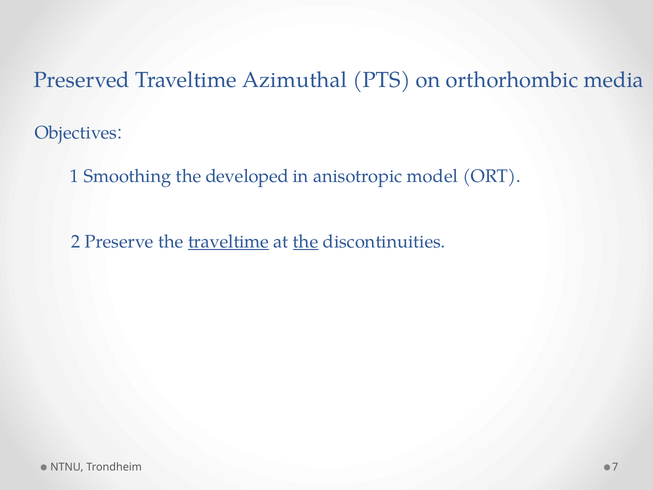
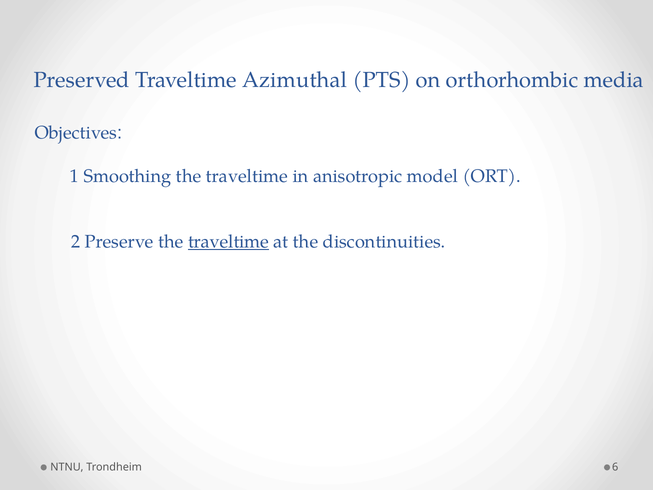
Smoothing the developed: developed -> traveltime
the at (306, 242) underline: present -> none
7: 7 -> 6
